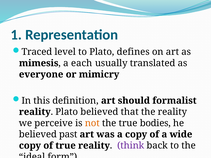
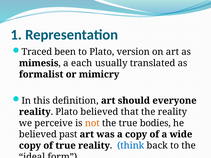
level: level -> been
defines: defines -> version
everyone: everyone -> formalist
formalist: formalist -> everyone
think colour: purple -> blue
